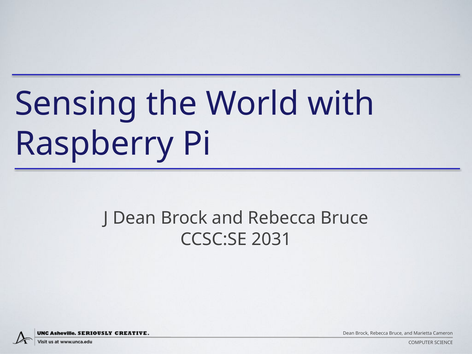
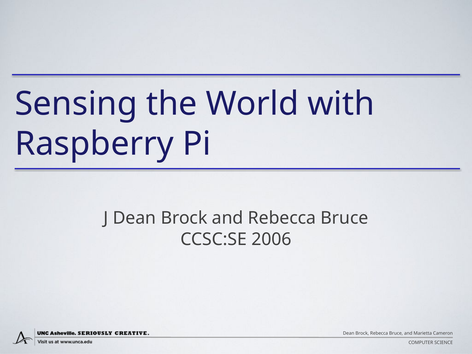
2031: 2031 -> 2006
